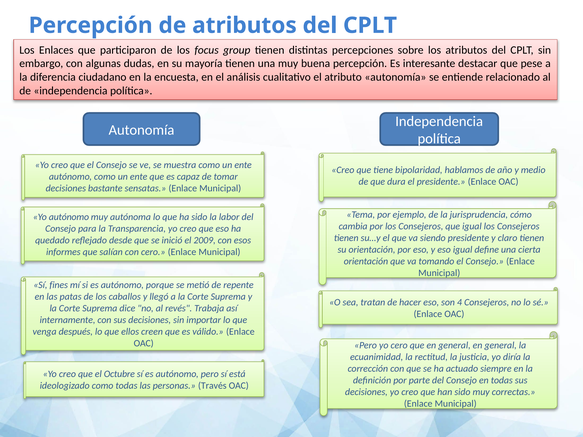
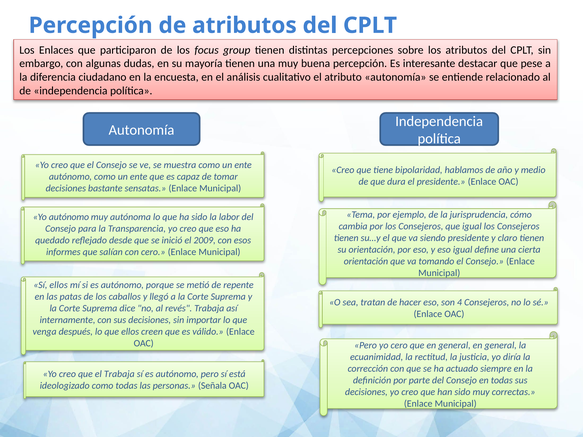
Sí fines: fines -> ellos
el Octubre: Octubre -> Trabaja
Través: Través -> Señala
